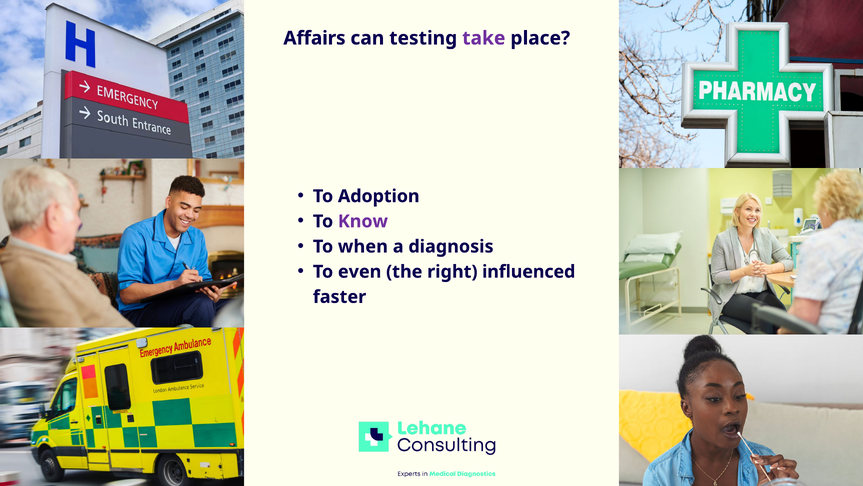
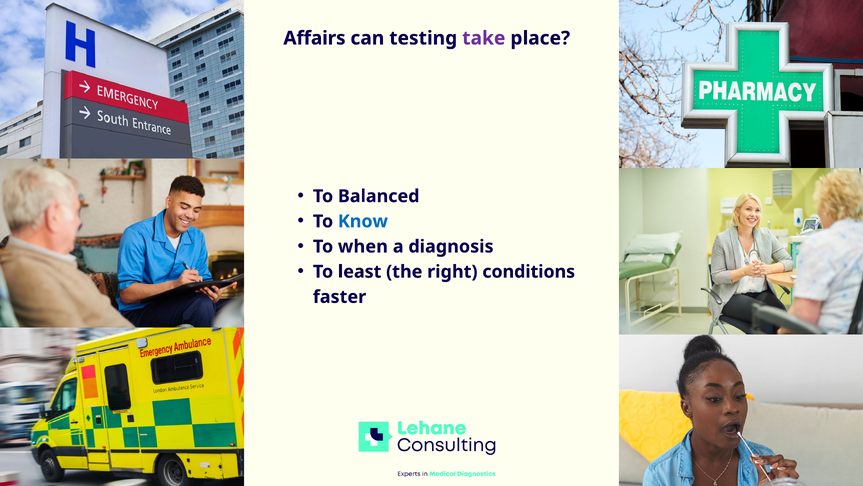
Adoption: Adoption -> Balanced
Know colour: purple -> blue
even: even -> least
influenced: influenced -> conditions
